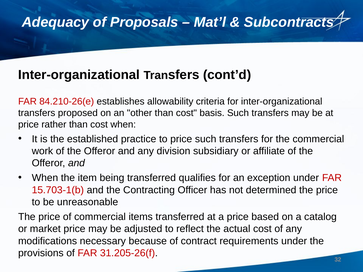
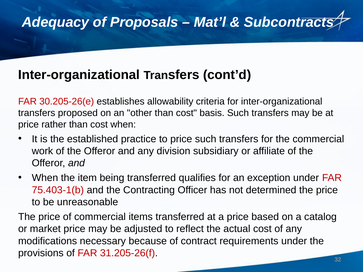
84.210-26(e: 84.210-26(e -> 30.205-26(e
15.703-1(b: 15.703-1(b -> 75.403-1(b
